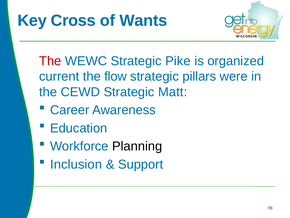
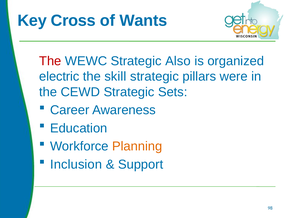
Pike: Pike -> Also
current: current -> electric
flow: flow -> skill
Matt: Matt -> Sets
Planning colour: black -> orange
